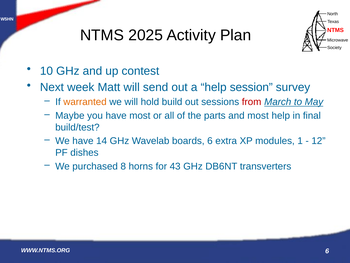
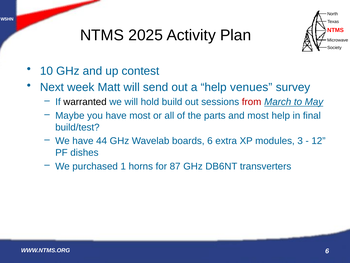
session: session -> venues
warranted colour: orange -> black
14: 14 -> 44
1: 1 -> 3
8: 8 -> 1
43: 43 -> 87
